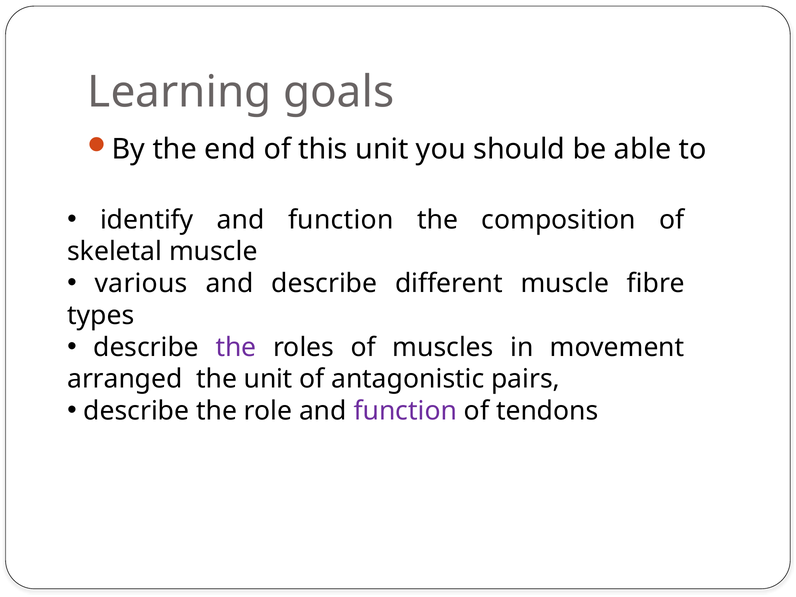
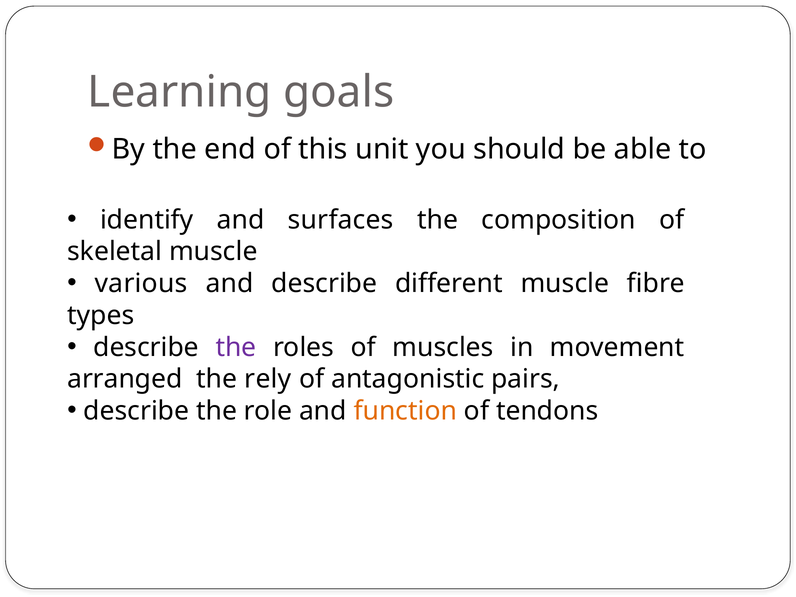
identify and function: function -> surfaces
the unit: unit -> rely
function at (405, 411) colour: purple -> orange
